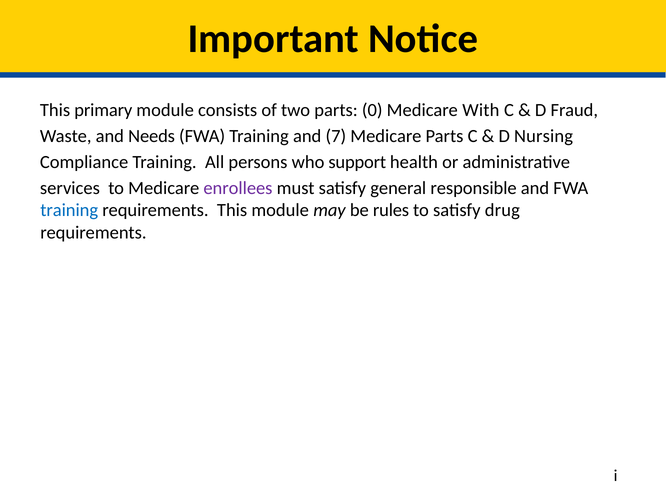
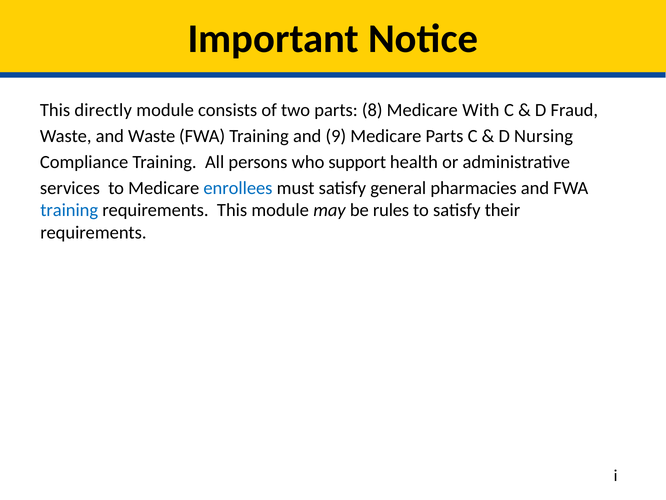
primary: primary -> directly
0: 0 -> 8
and Needs: Needs -> Waste
7: 7 -> 9
enrollees colour: purple -> blue
responsible: responsible -> pharmacies
drug: drug -> their
